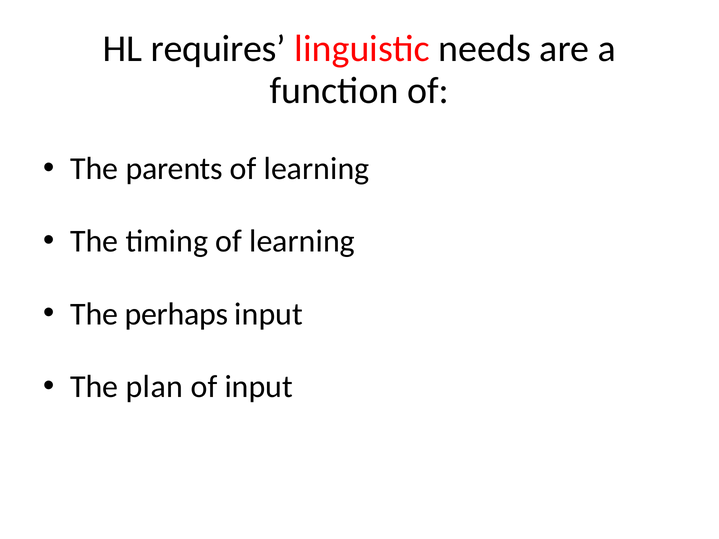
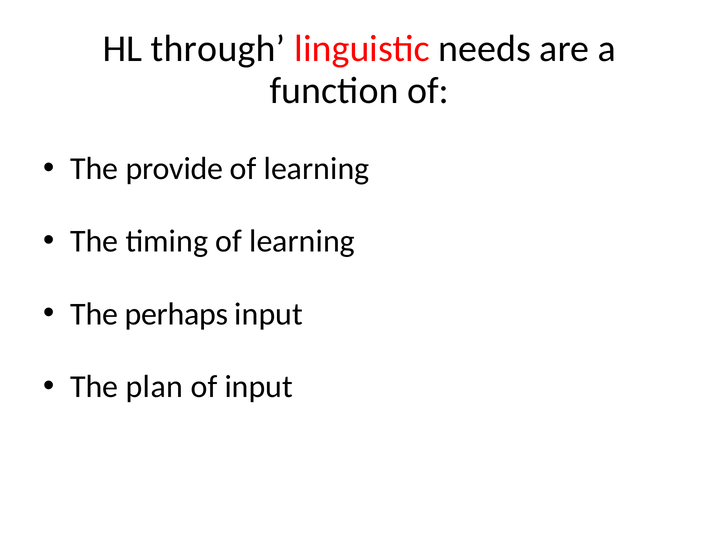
requires: requires -> through
parents: parents -> provide
